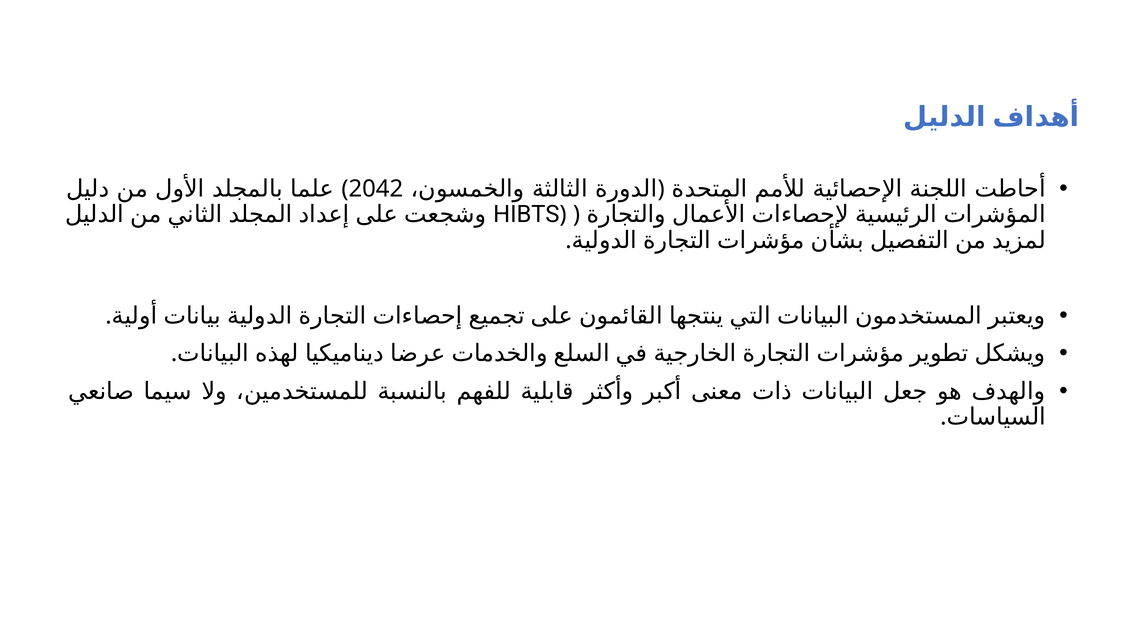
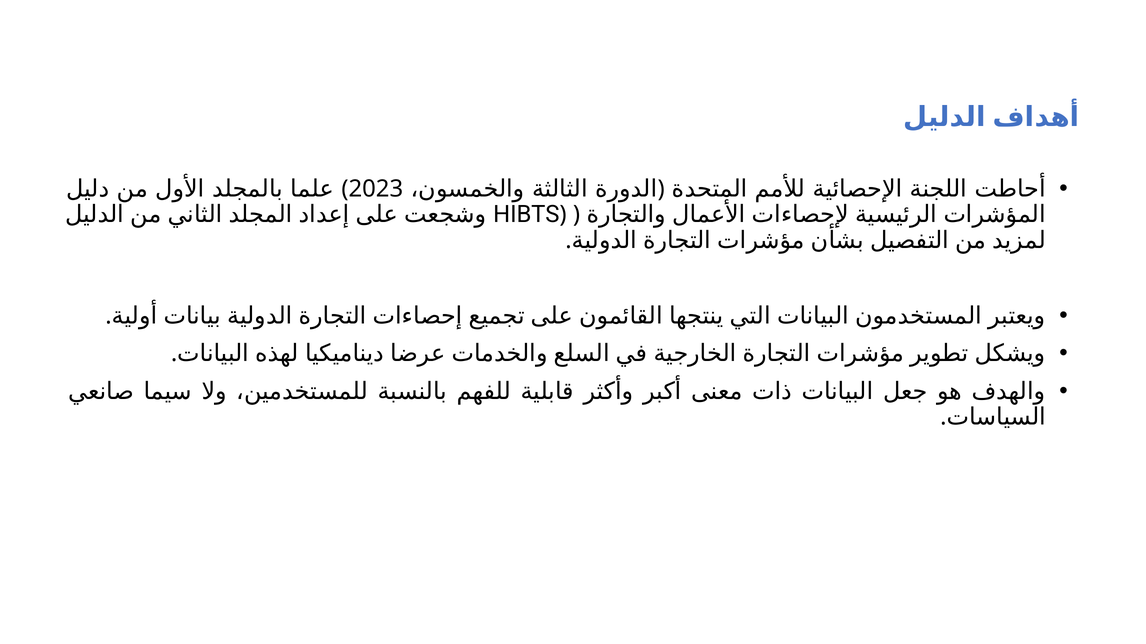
2042: 2042 -> 2023
